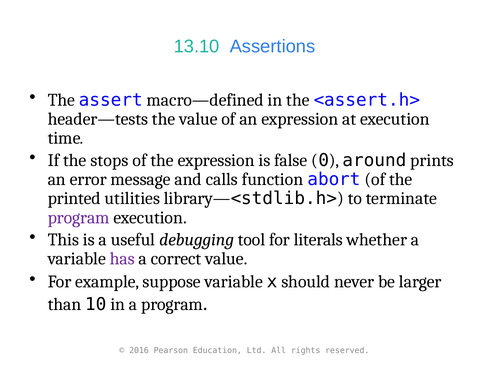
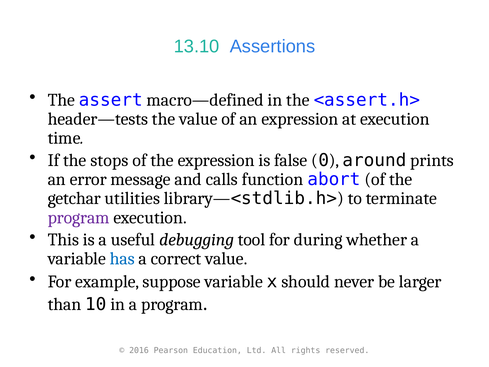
printed: printed -> getchar
literals: literals -> during
has colour: purple -> blue
